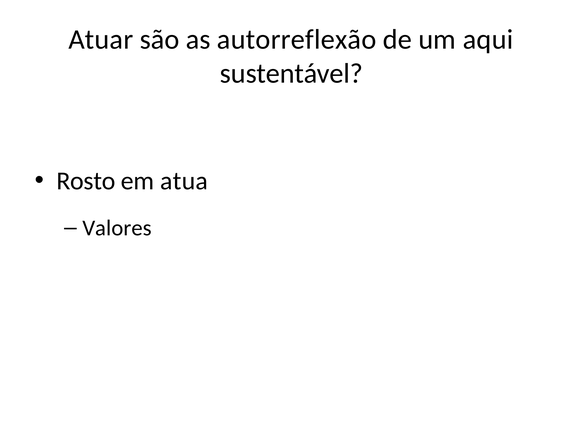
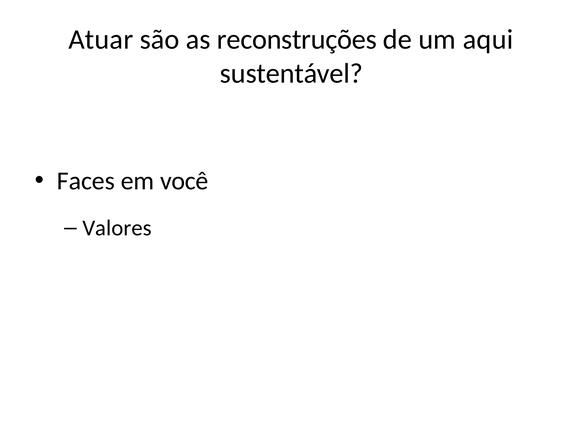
autorreflexão: autorreflexão -> reconstruções
Rosto: Rosto -> Faces
atua: atua -> você
